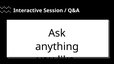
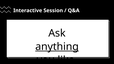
anything underline: none -> present
